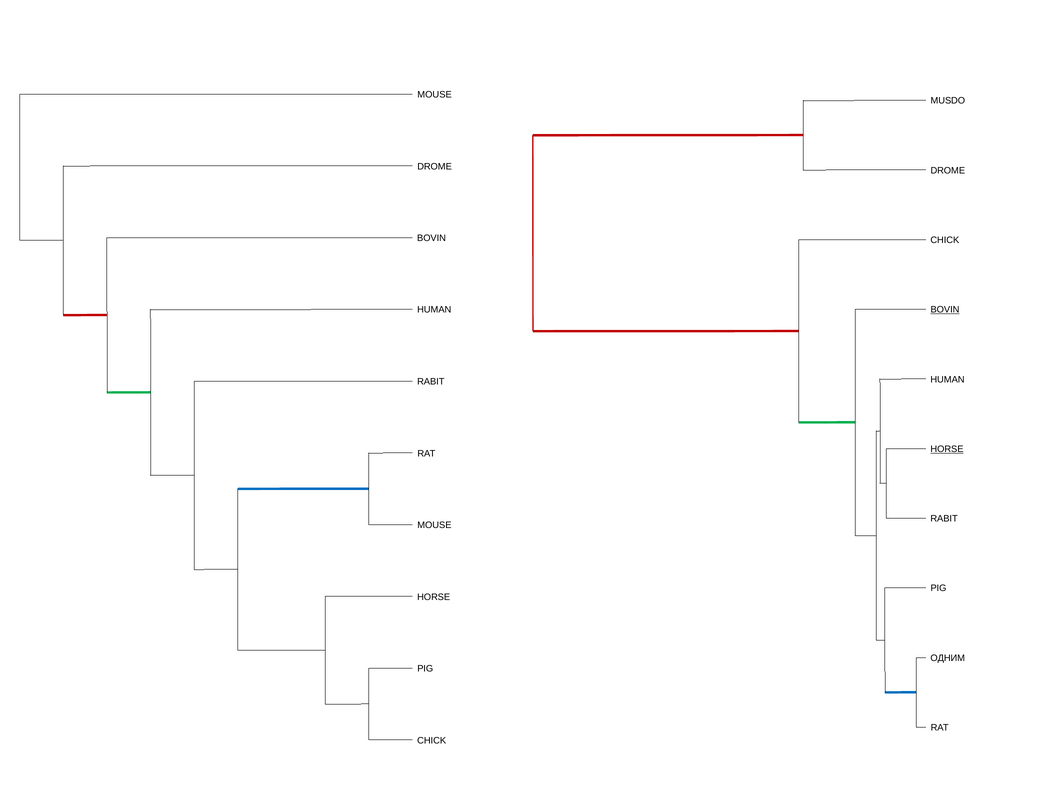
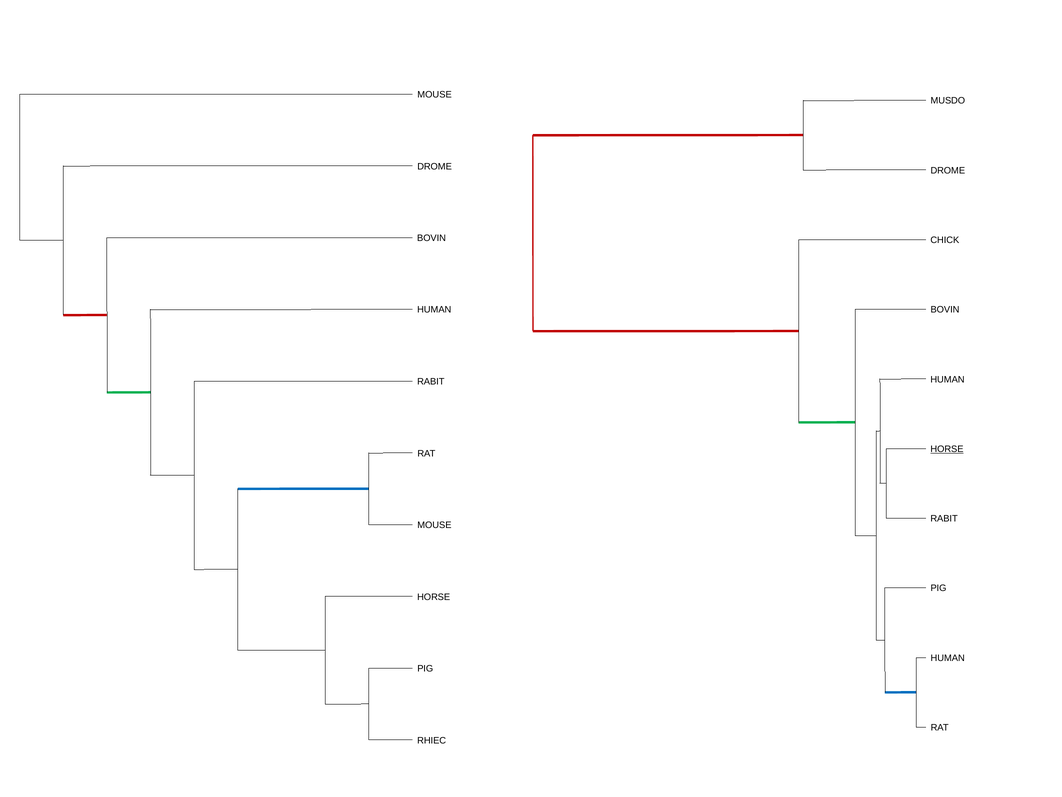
BOVIN at (945, 309) underline: present -> none
ОДНИМ at (948, 657): ОДНИМ -> HUMAN
CHICK at (432, 740): CHICK -> RHIEC
